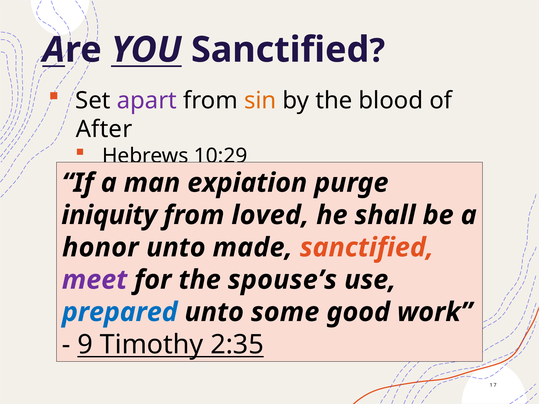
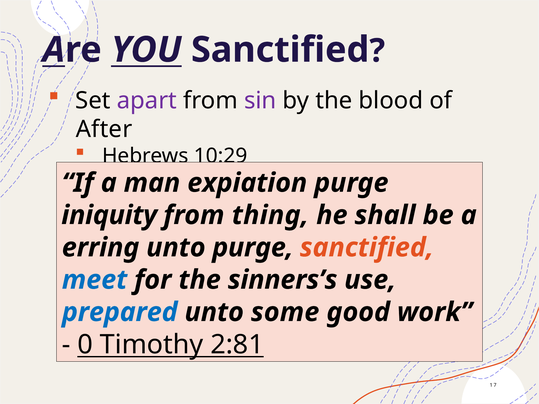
sin colour: orange -> purple
loved: loved -> thing
honor: honor -> erring
unto made: made -> purge
meet colour: purple -> blue
spouse’s: spouse’s -> sinners’s
9: 9 -> 0
2:35: 2:35 -> 2:81
